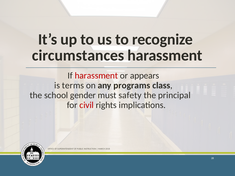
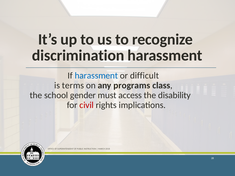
circumstances: circumstances -> discrimination
harassment at (96, 76) colour: red -> blue
appears: appears -> difficult
safety: safety -> access
principal: principal -> disability
